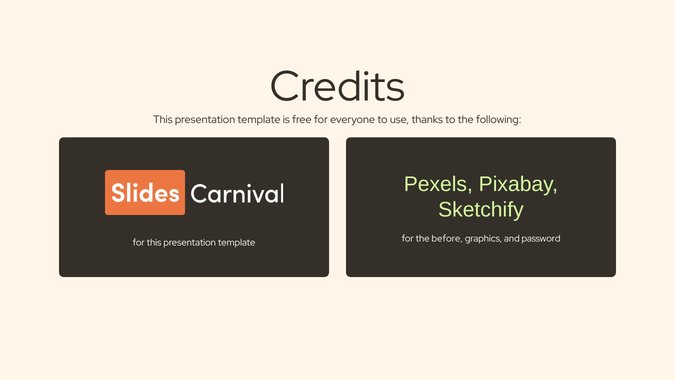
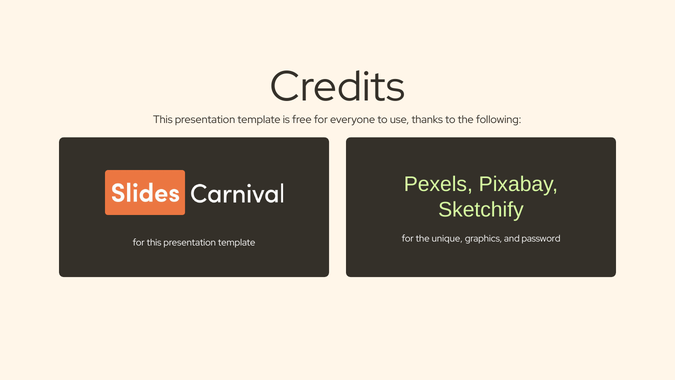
before: before -> unique
